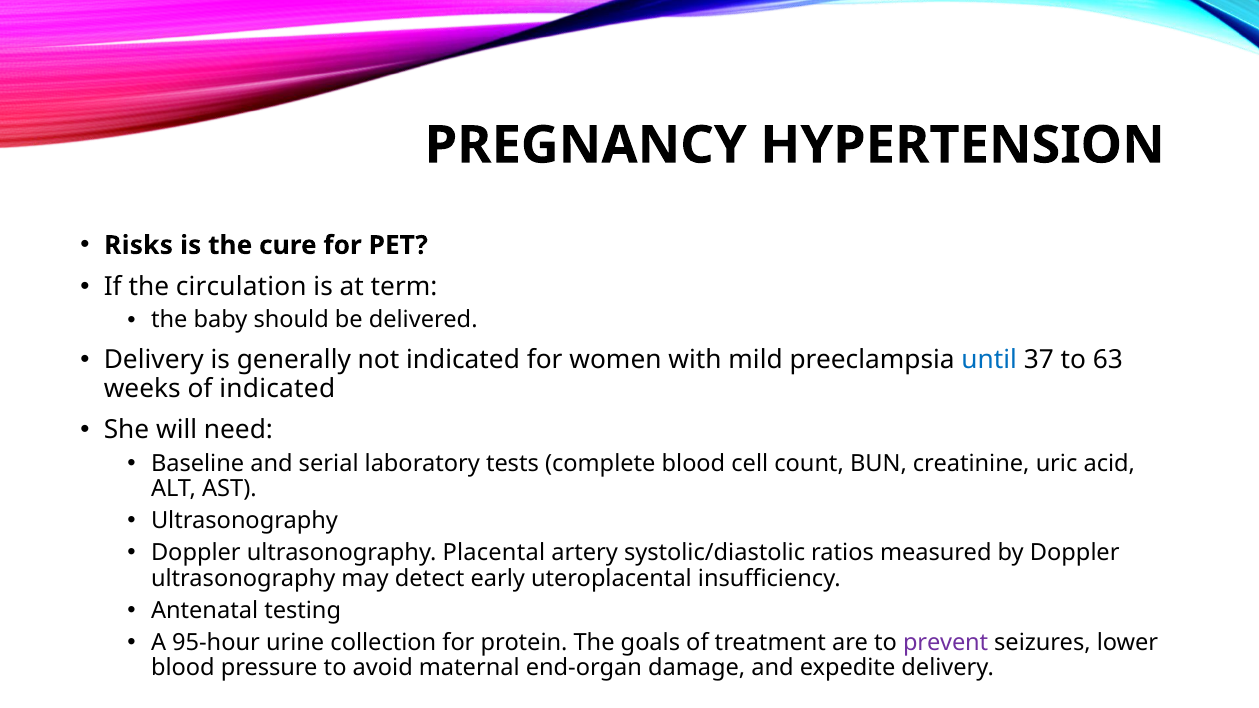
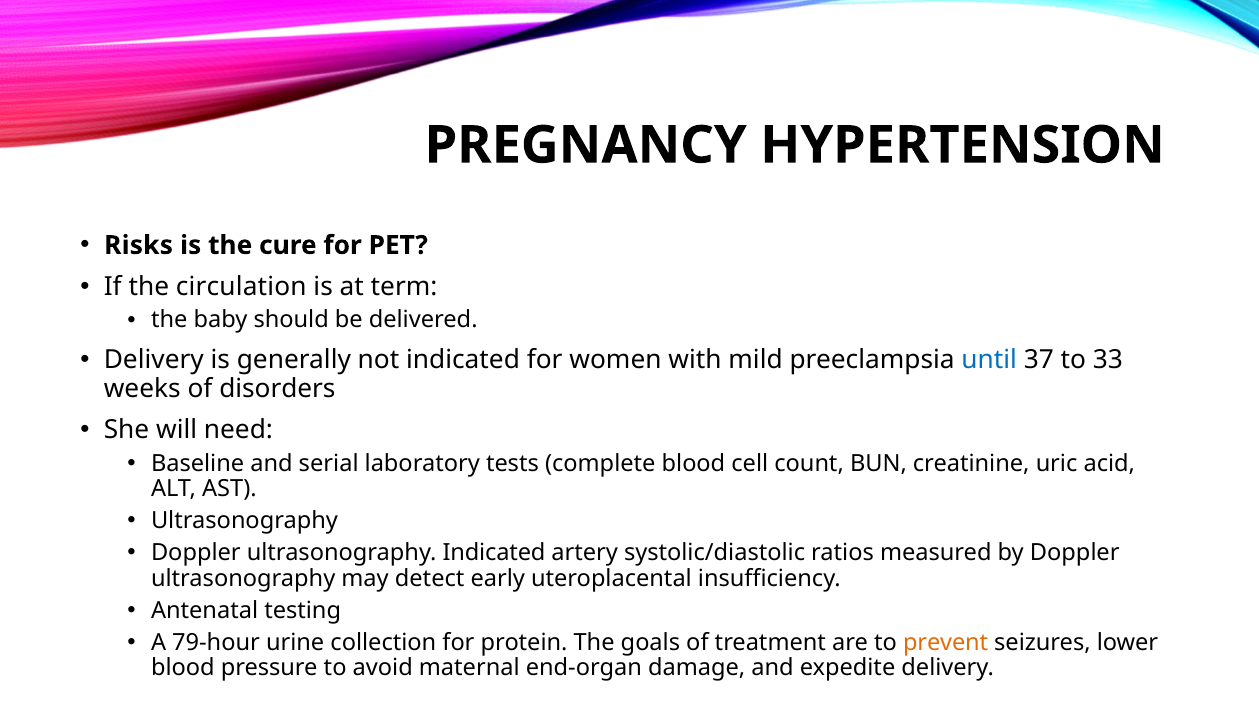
63: 63 -> 33
of indicated: indicated -> disorders
ultrasonography Placental: Placental -> Indicated
95-hour: 95-hour -> 79-hour
prevent colour: purple -> orange
